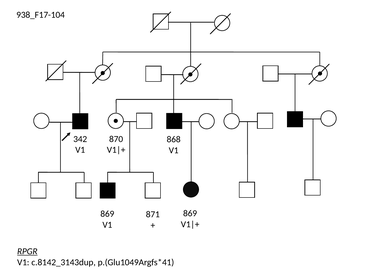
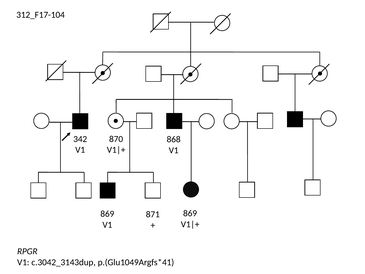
938_F17-104: 938_F17-104 -> 312_F17-104
RPGR underline: present -> none
c.8142_3143dup: c.8142_3143dup -> c.3042_3143dup
